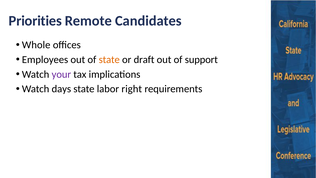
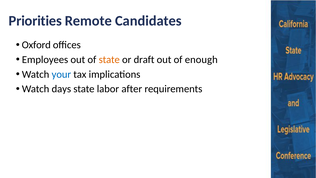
Whole: Whole -> Oxford
support: support -> enough
your colour: purple -> blue
right: right -> after
